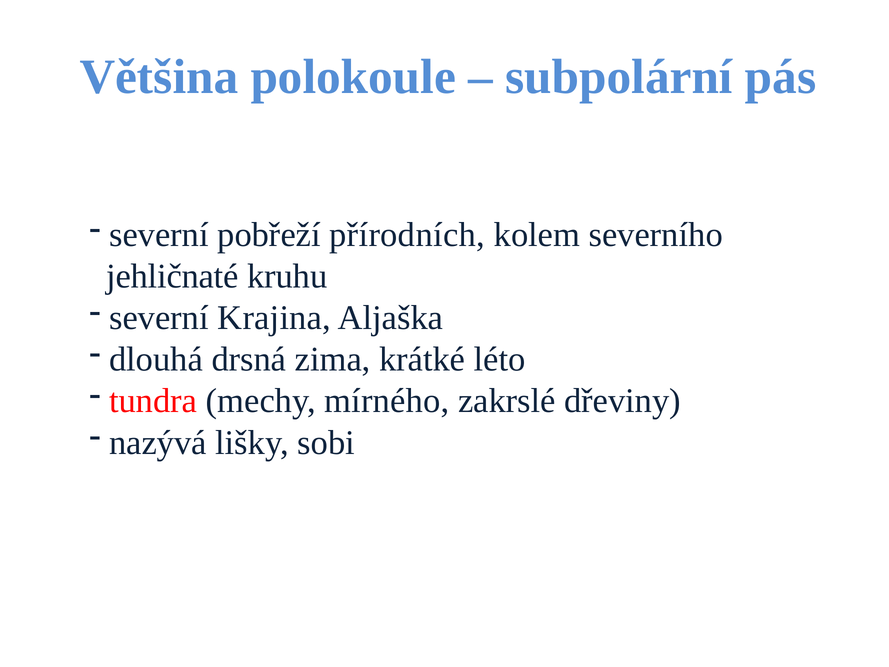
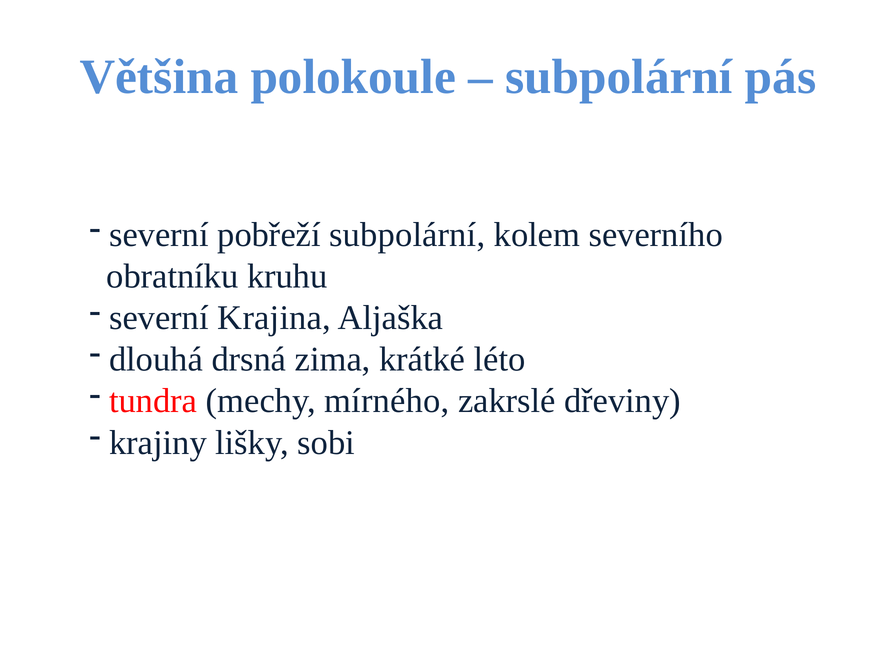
pobřeží přírodních: přírodních -> subpolární
jehličnaté: jehličnaté -> obratníku
nazývá: nazývá -> krajiny
